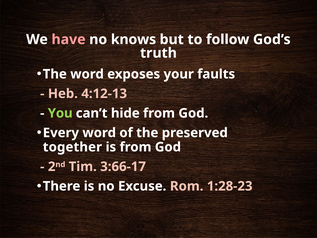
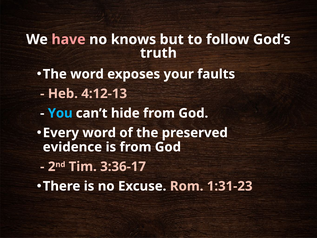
You colour: light green -> light blue
together: together -> evidence
3:66-17: 3:66-17 -> 3:36-17
1:28-23: 1:28-23 -> 1:31-23
